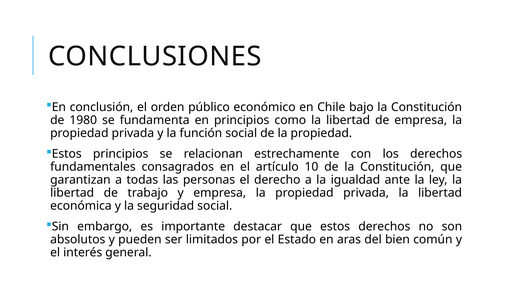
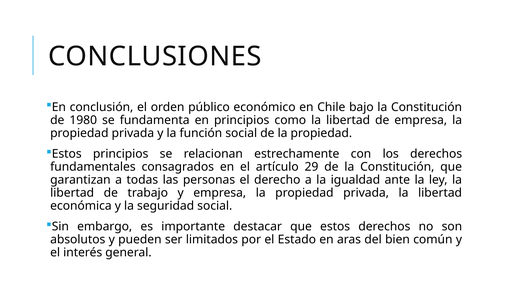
10: 10 -> 29
